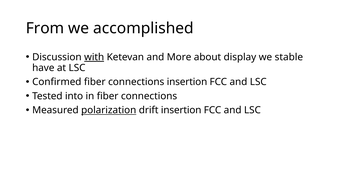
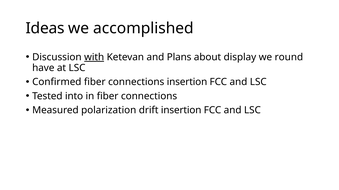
From: From -> Ideas
More: More -> Plans
stable: stable -> round
polarization underline: present -> none
